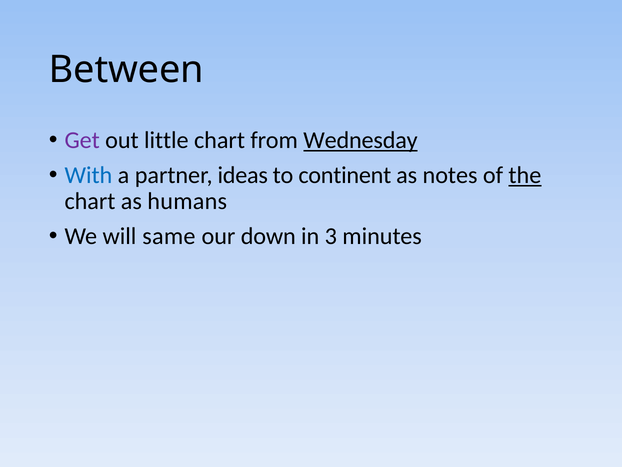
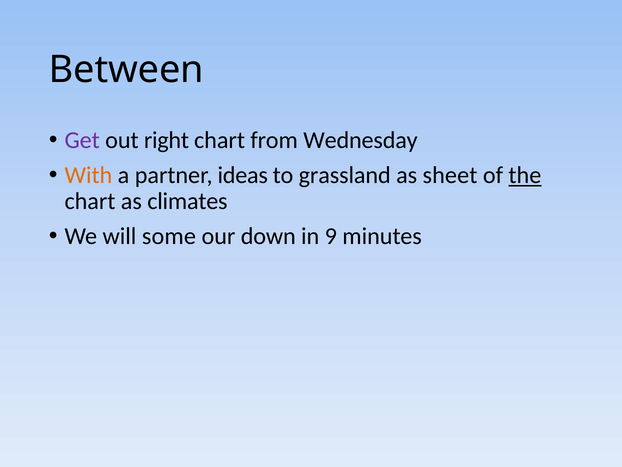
little: little -> right
Wednesday underline: present -> none
With colour: blue -> orange
continent: continent -> grassland
notes: notes -> sheet
humans: humans -> climates
same: same -> some
3: 3 -> 9
